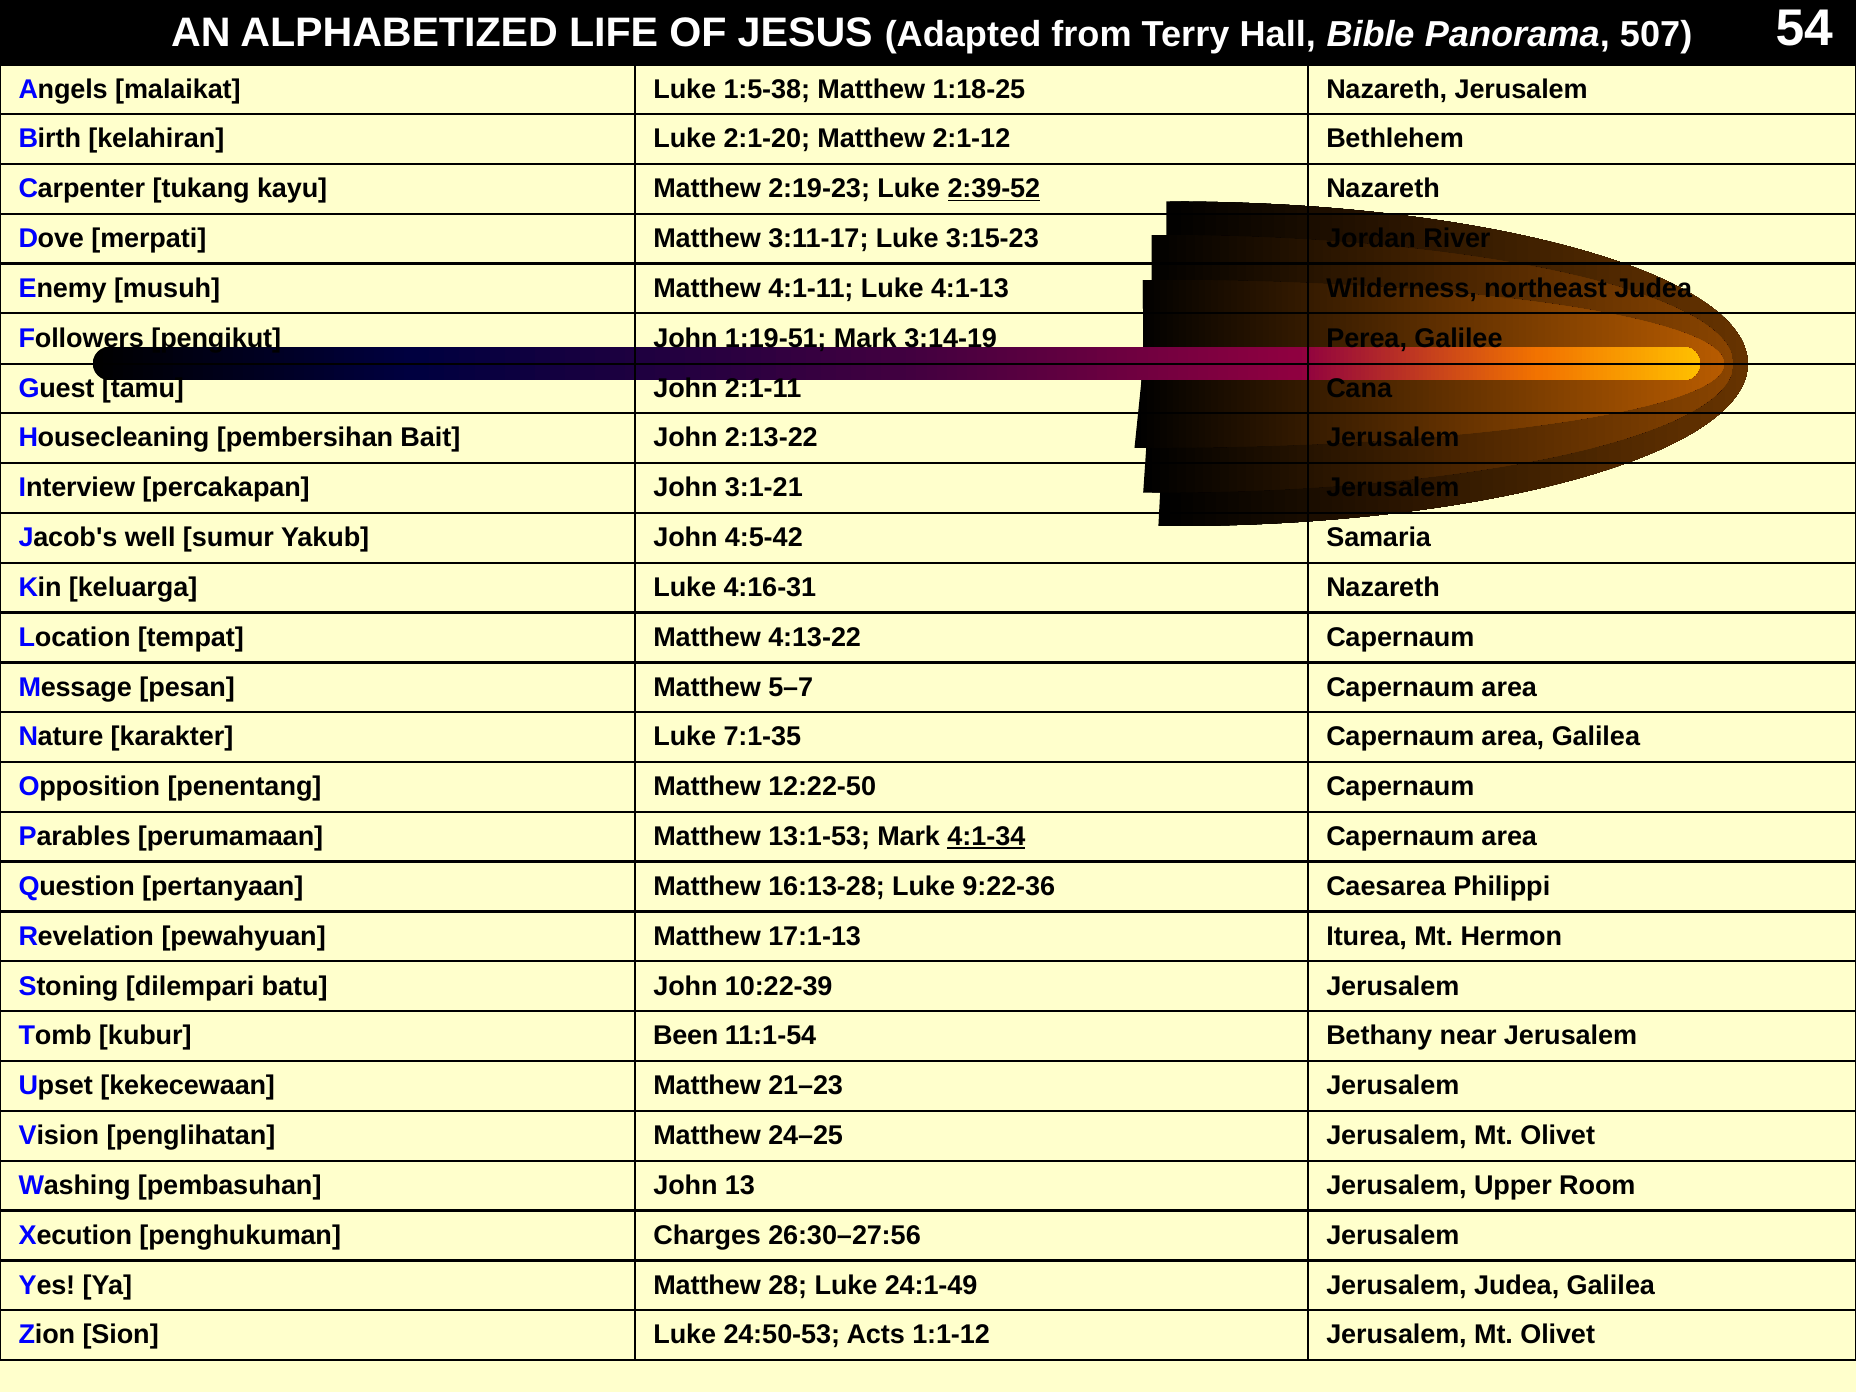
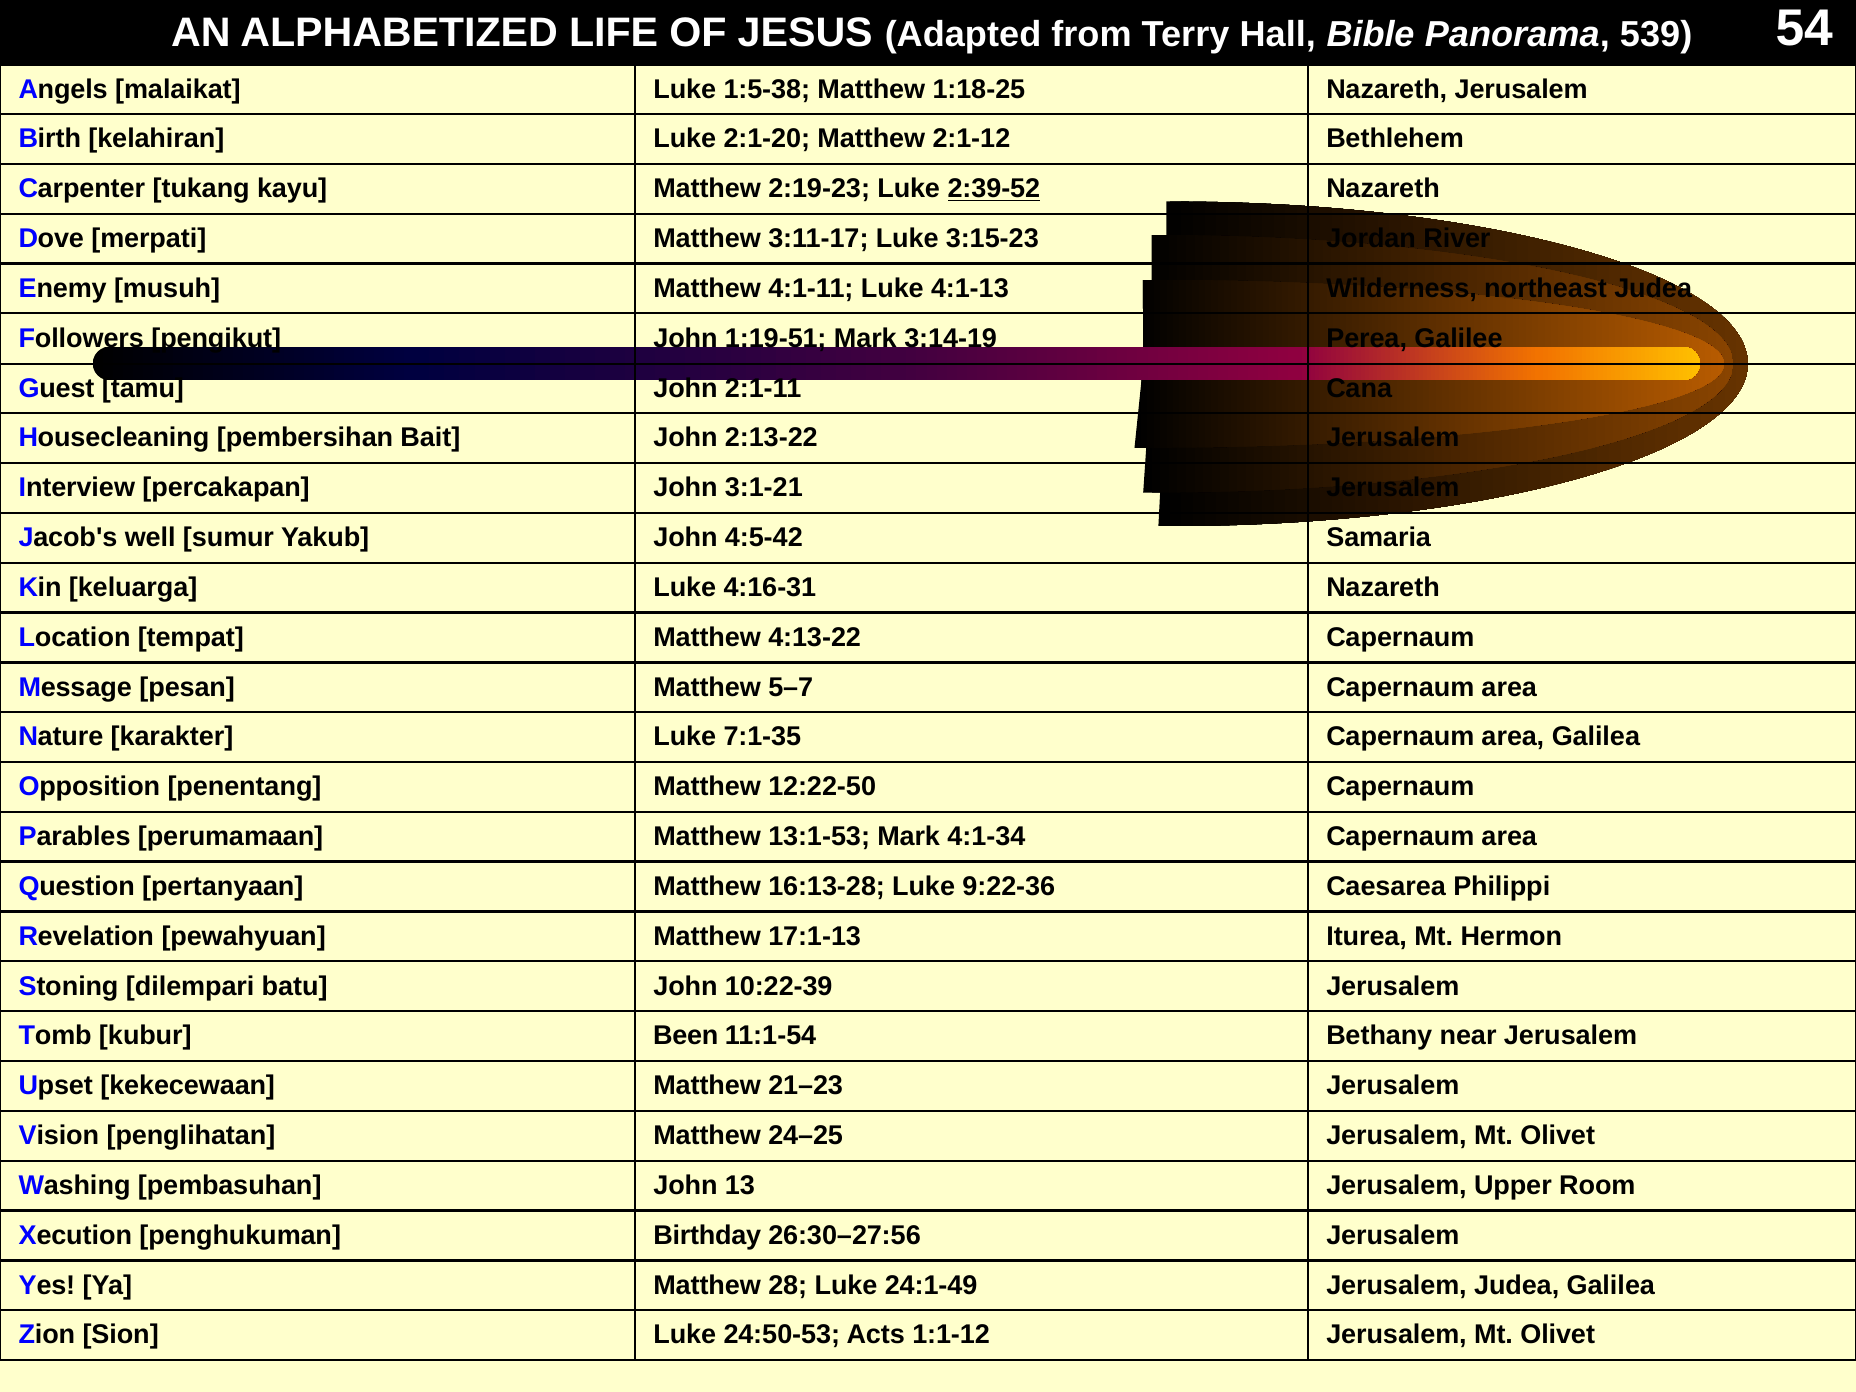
507: 507 -> 539
4:1-34 underline: present -> none
Charges: Charges -> Birthday
